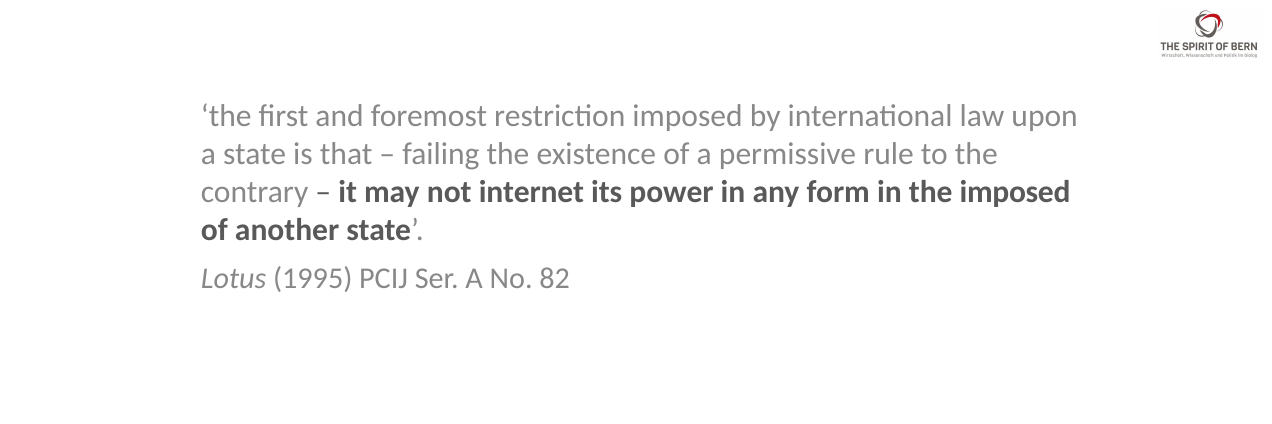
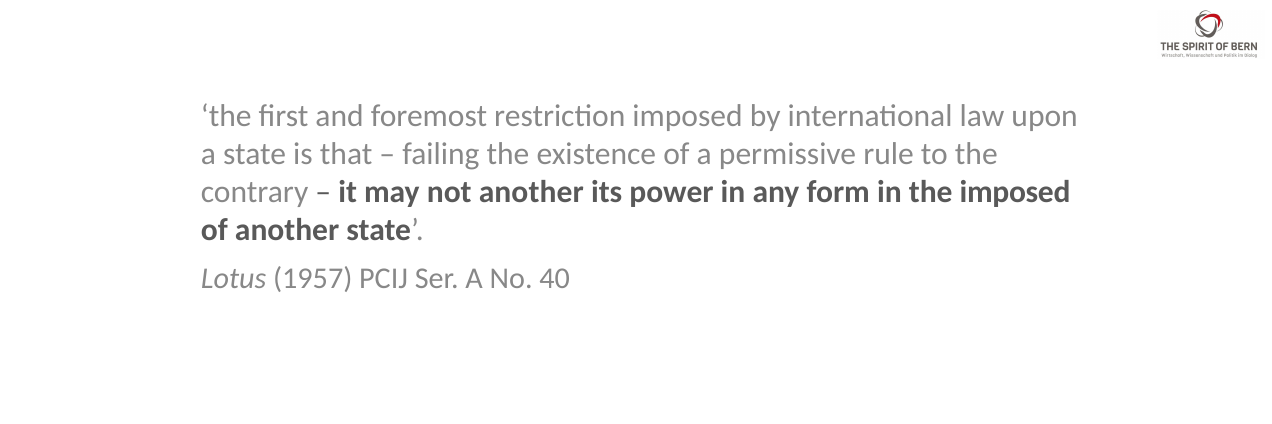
not internet: internet -> another
1995: 1995 -> 1957
82: 82 -> 40
